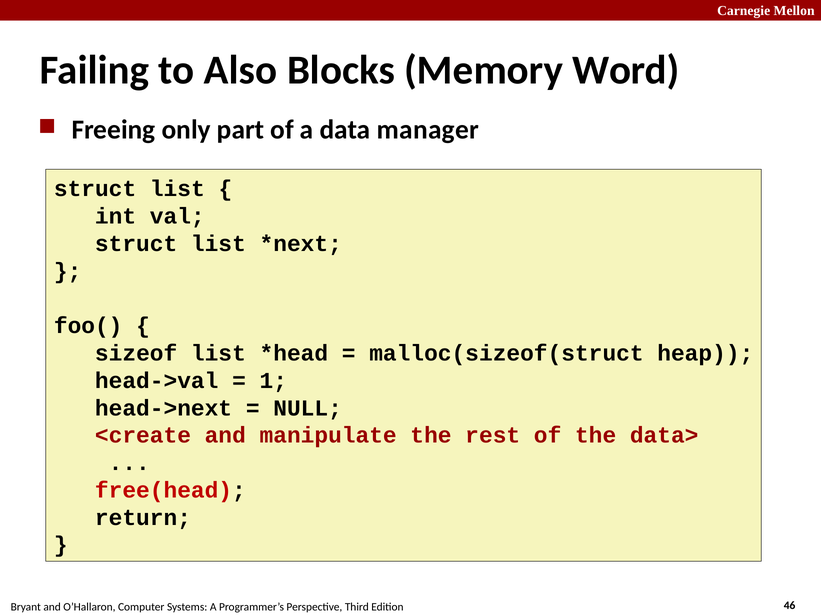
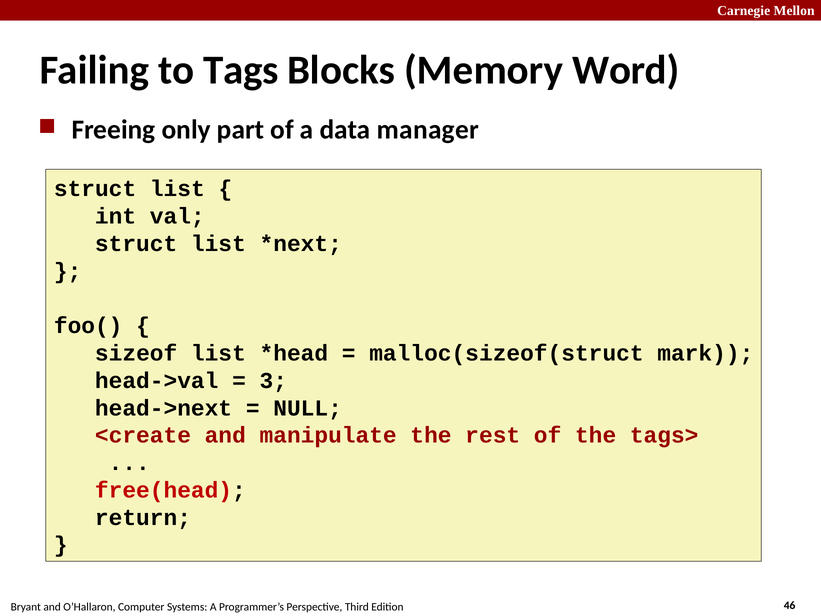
Also: Also -> Tags
heap: heap -> mark
1: 1 -> 3
data>: data> -> tags>
